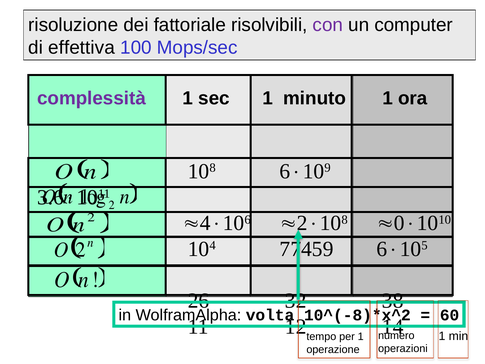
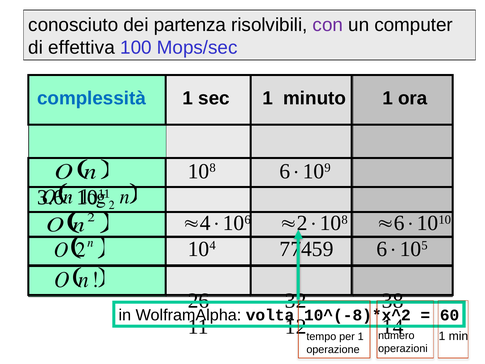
risoluzione: risoluzione -> conosciuto
fattoriale: fattoriale -> partenza
complessità colour: purple -> blue
0 at (399, 223): 0 -> 6
